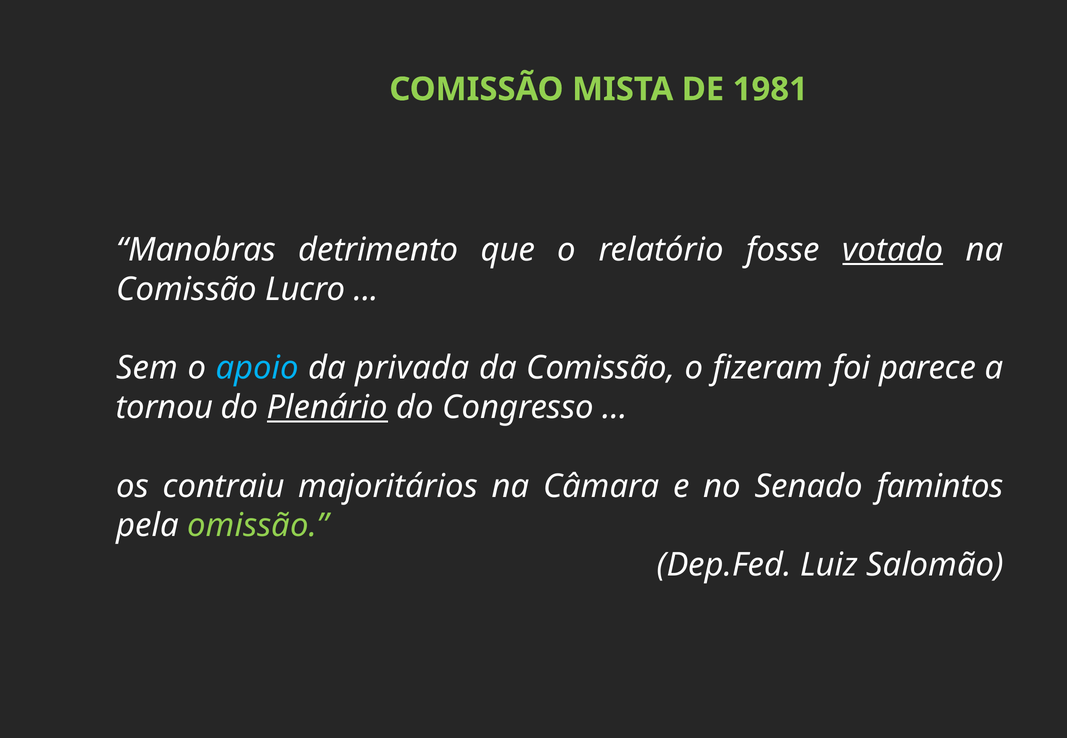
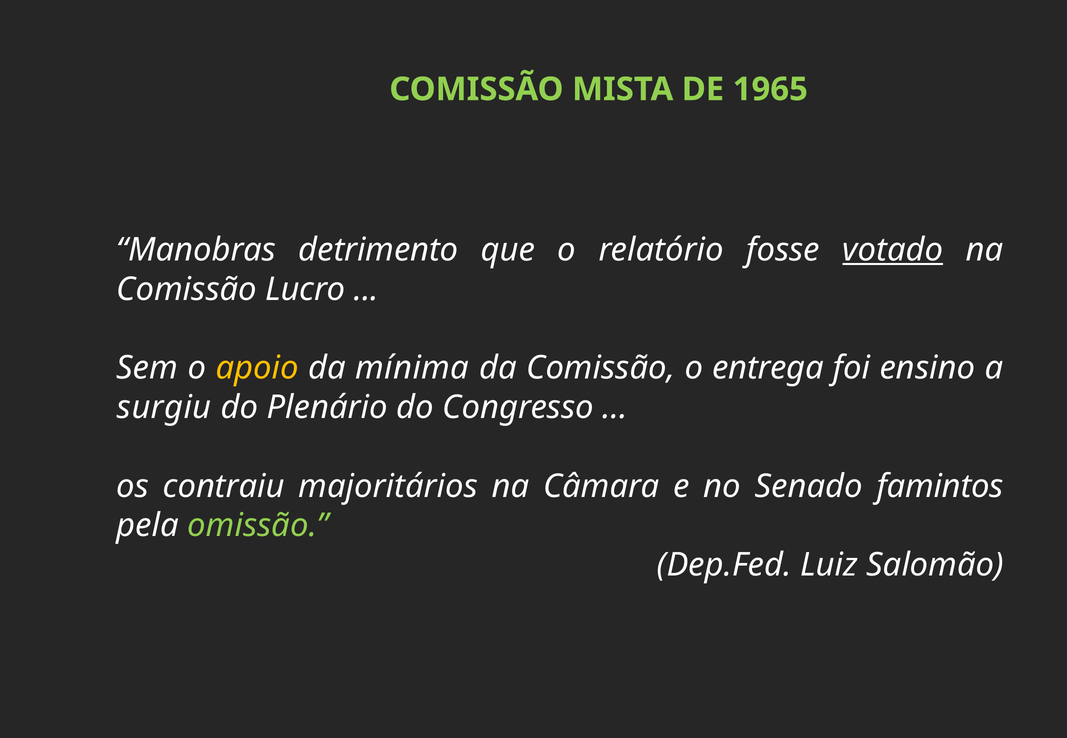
1981: 1981 -> 1965
apoio colour: light blue -> yellow
privada: privada -> mínima
fizeram: fizeram -> entrega
parece: parece -> ensino
tornou: tornou -> surgiu
Plenário underline: present -> none
